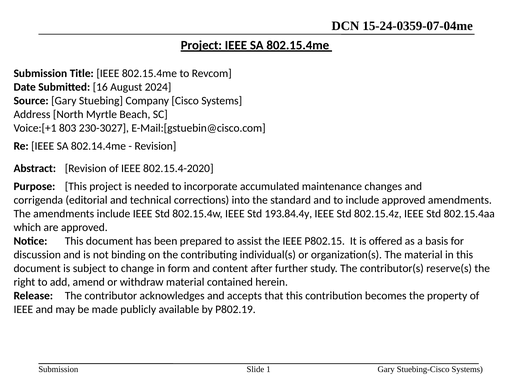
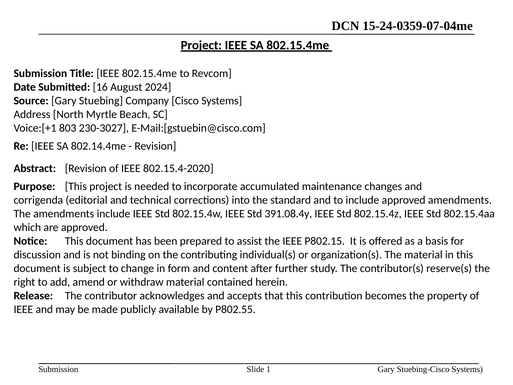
193.84.4y: 193.84.4y -> 391.08.4y
P802.19: P802.19 -> P802.55
